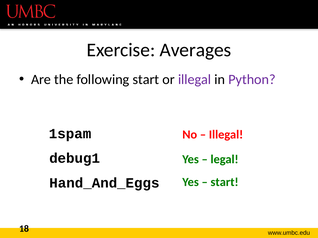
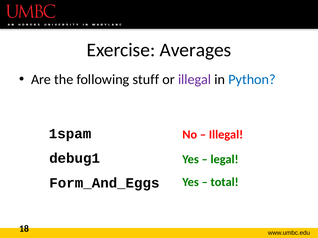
following start: start -> stuff
Python colour: purple -> blue
Hand_And_Eggs: Hand_And_Eggs -> Form_And_Eggs
start at (225, 182): start -> total
